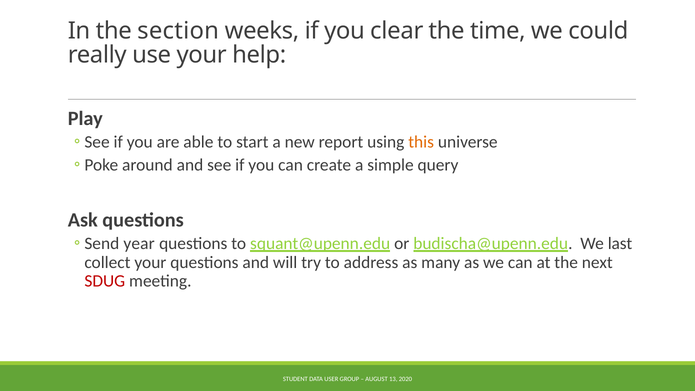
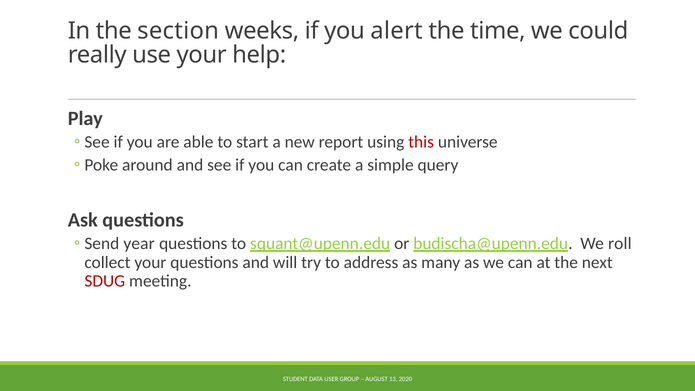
clear: clear -> alert
this colour: orange -> red
last: last -> roll
